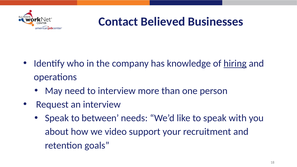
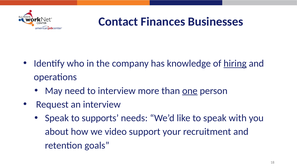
Believed: Believed -> Finances
one underline: none -> present
between: between -> supports
